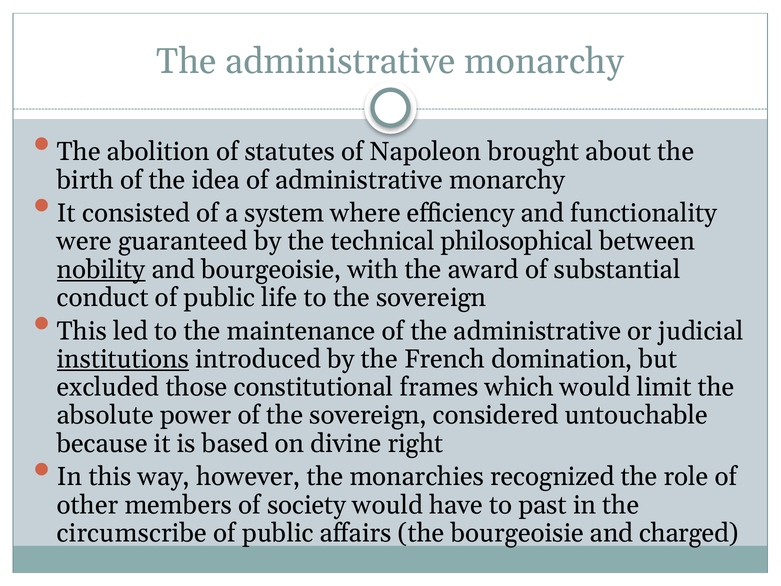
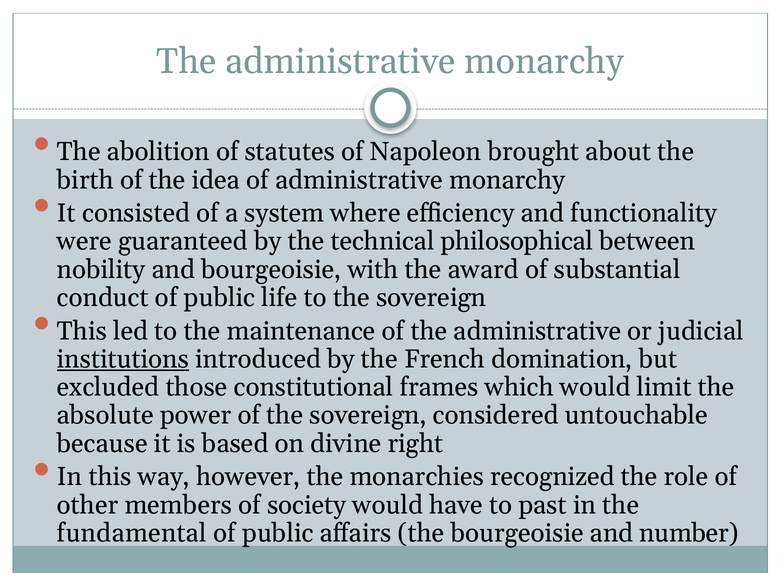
nobility underline: present -> none
circumscribe: circumscribe -> fundamental
charged: charged -> number
